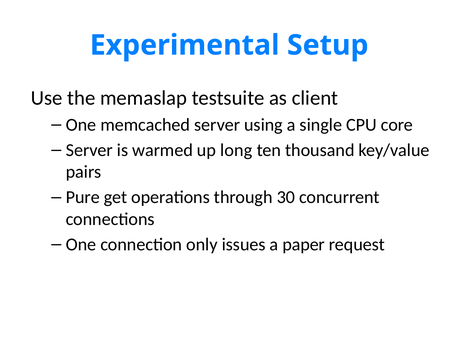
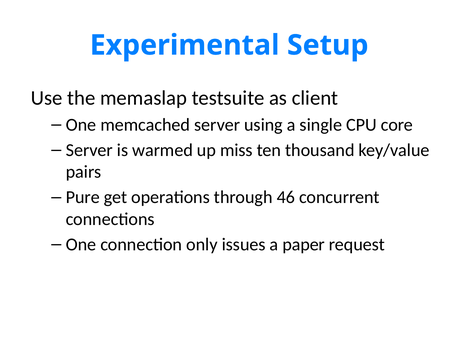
long: long -> miss
30: 30 -> 46
